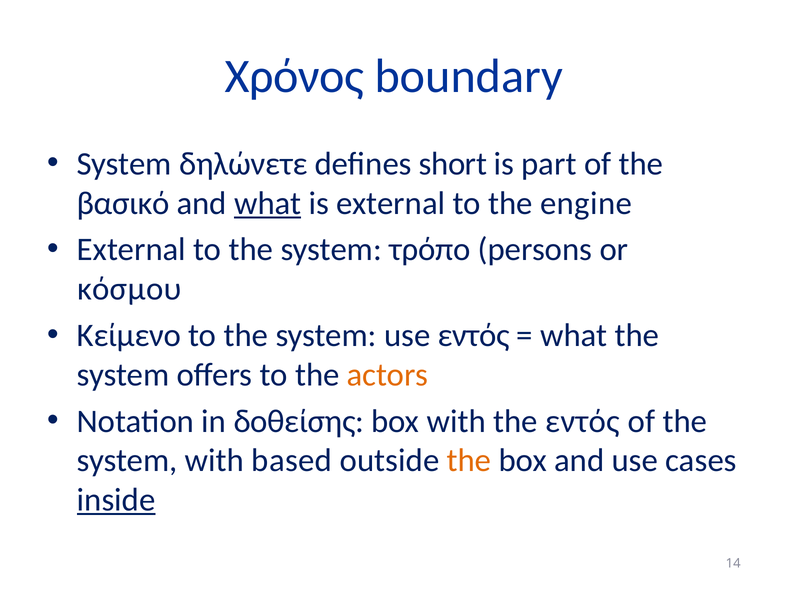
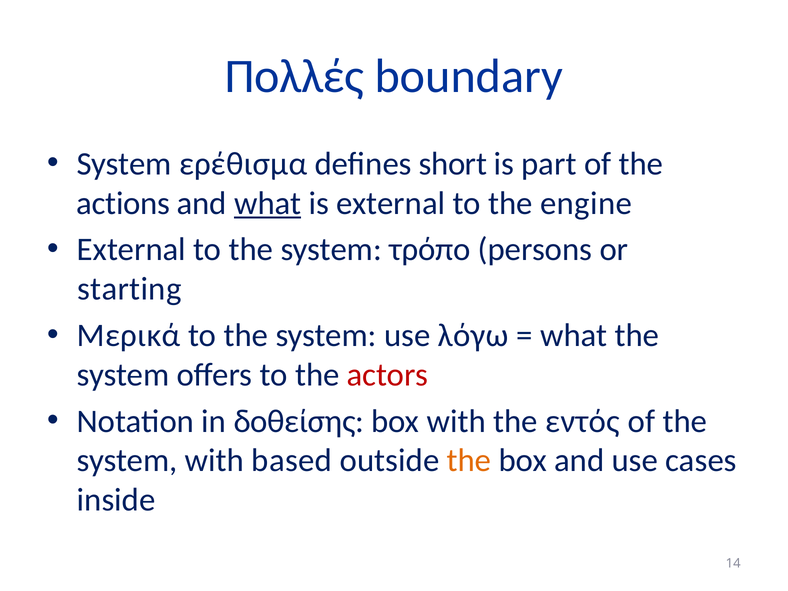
Χρόνος: Χρόνος -> Πολλές
δηλώνετε: δηλώνετε -> ερέθισμα
βασικό: βασικό -> actions
κόσμου: κόσμου -> starting
Κείμενο: Κείμενο -> Μερικά
use εντός: εντός -> λόγω
actors colour: orange -> red
inside underline: present -> none
